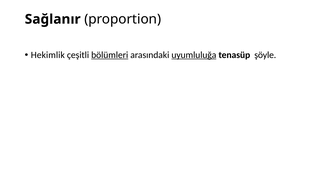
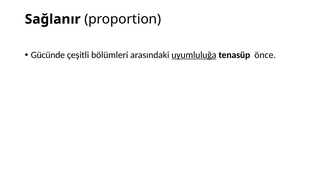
Hekimlik: Hekimlik -> Gücünde
bölümleri underline: present -> none
şöyle: şöyle -> önce
